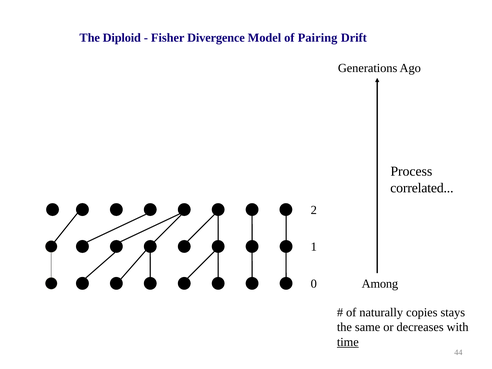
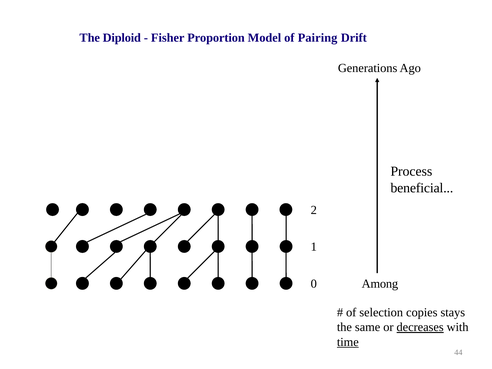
Divergence: Divergence -> Proportion
correlated: correlated -> beneficial
naturally: naturally -> selection
decreases underline: none -> present
